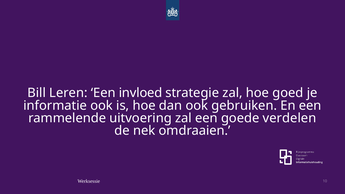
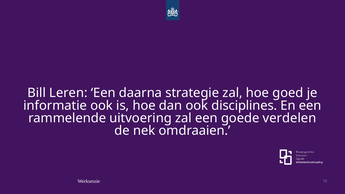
invloed: invloed -> daarna
gebruiken: gebruiken -> disciplines
